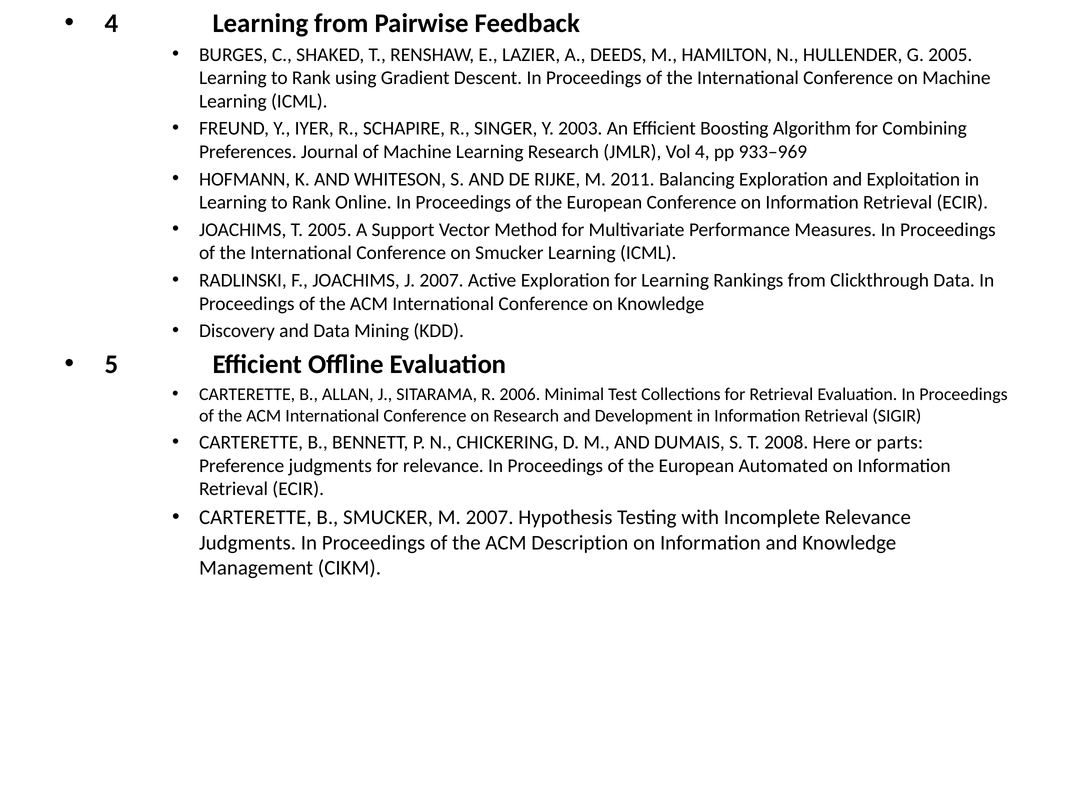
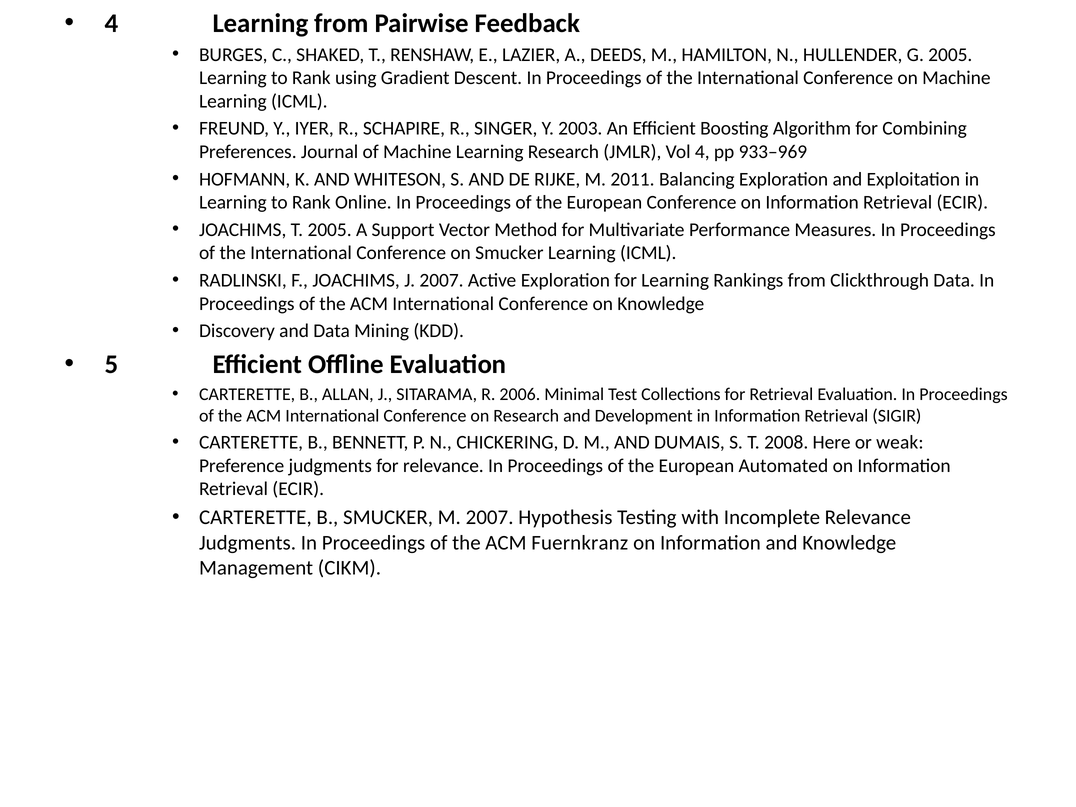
parts: parts -> weak
Description: Description -> Fuernkranz
